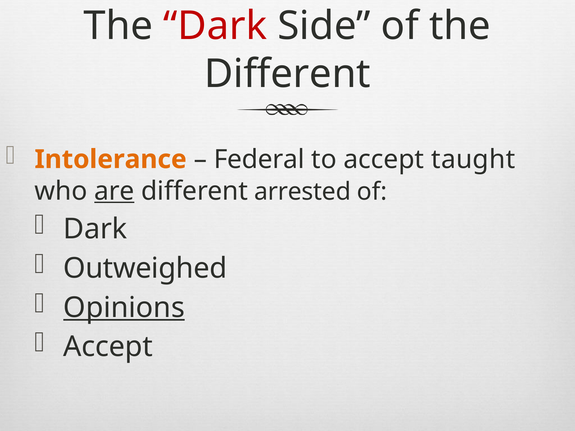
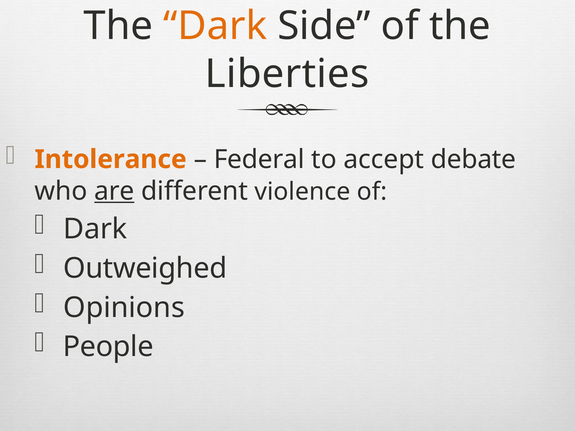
Dark at (215, 26) colour: red -> orange
Different at (287, 74): Different -> Liberties
taught: taught -> debate
arrested: arrested -> violence
Opinions underline: present -> none
Accept at (108, 347): Accept -> People
